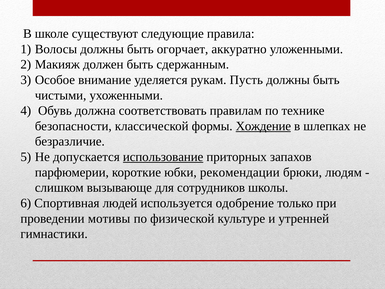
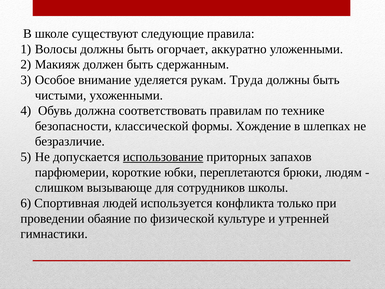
Пусть: Пусть -> Труда
Хождение underline: present -> none
рекомендации: рекомендации -> переплетаются
одобрение: одобрение -> конфликта
мотивы: мотивы -> обаяние
